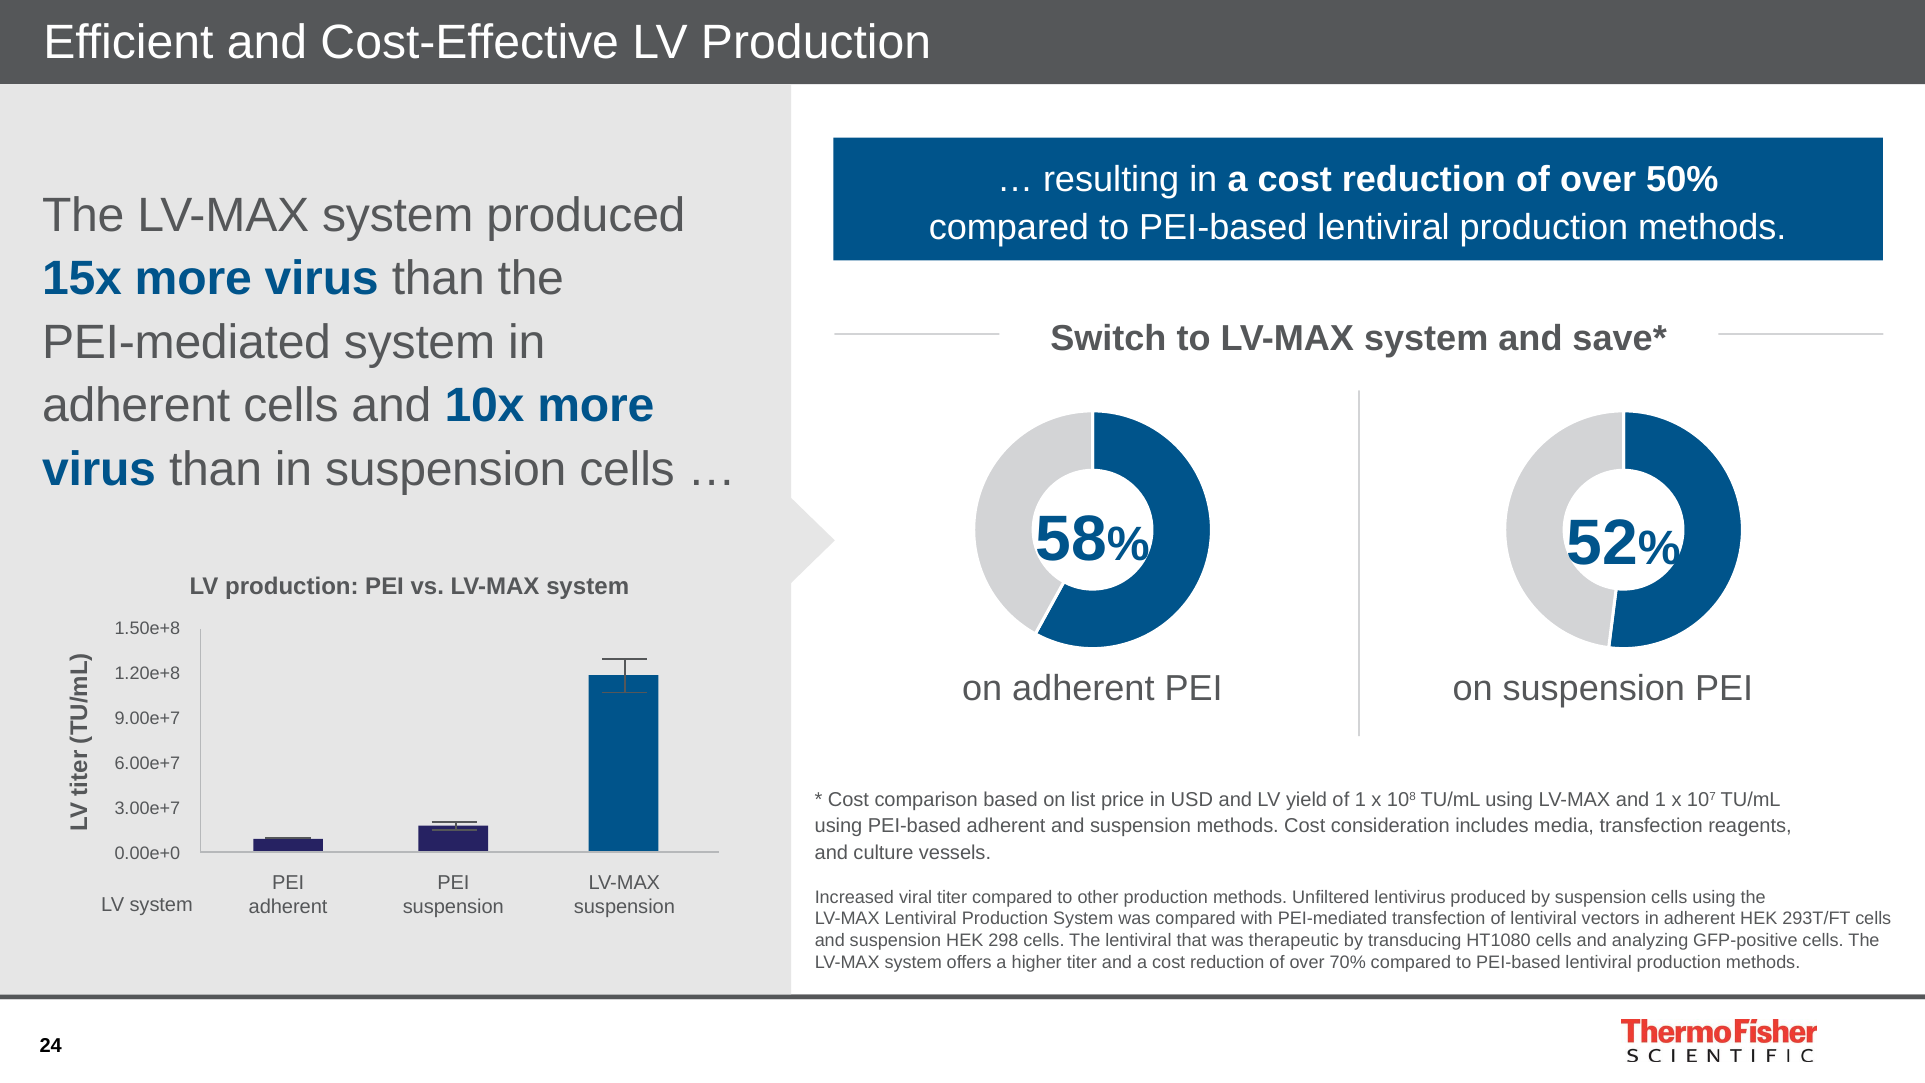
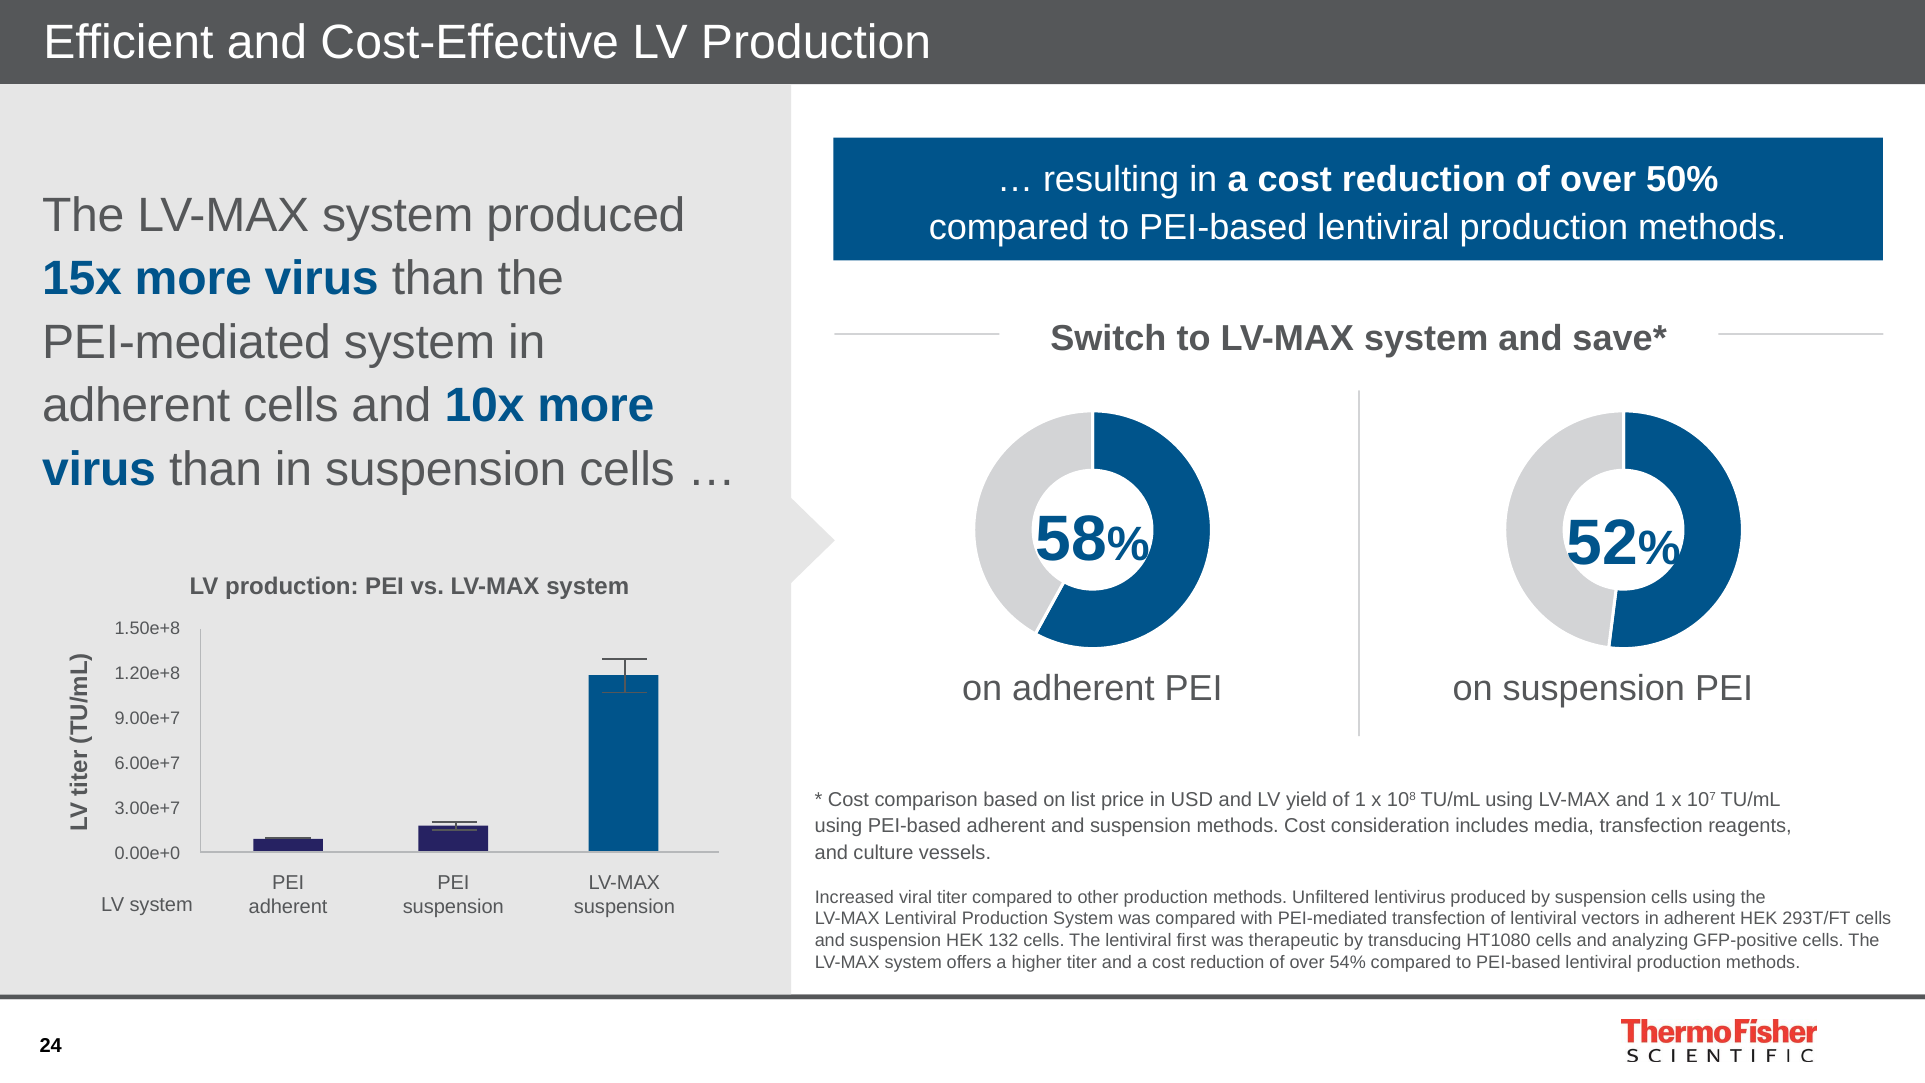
298: 298 -> 132
that: that -> first
70%: 70% -> 54%
